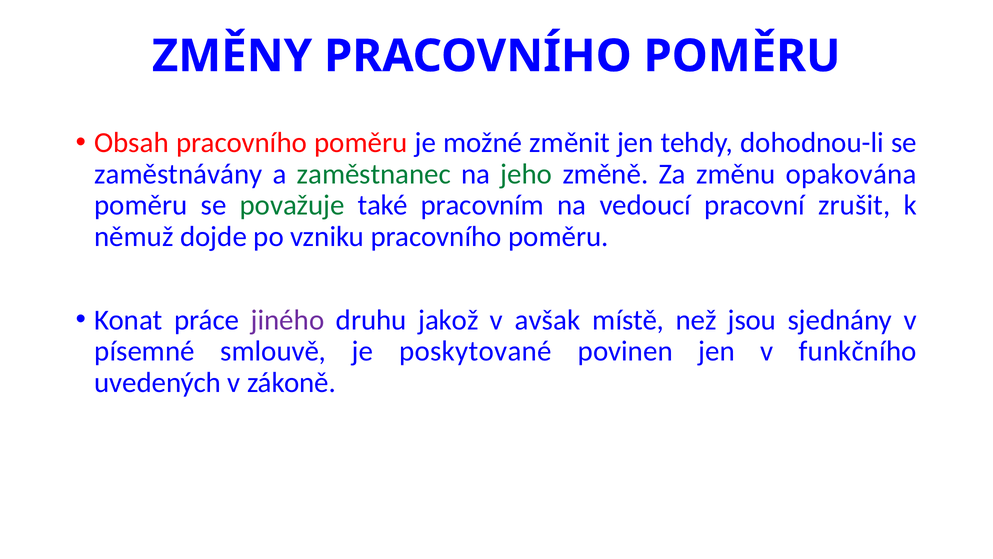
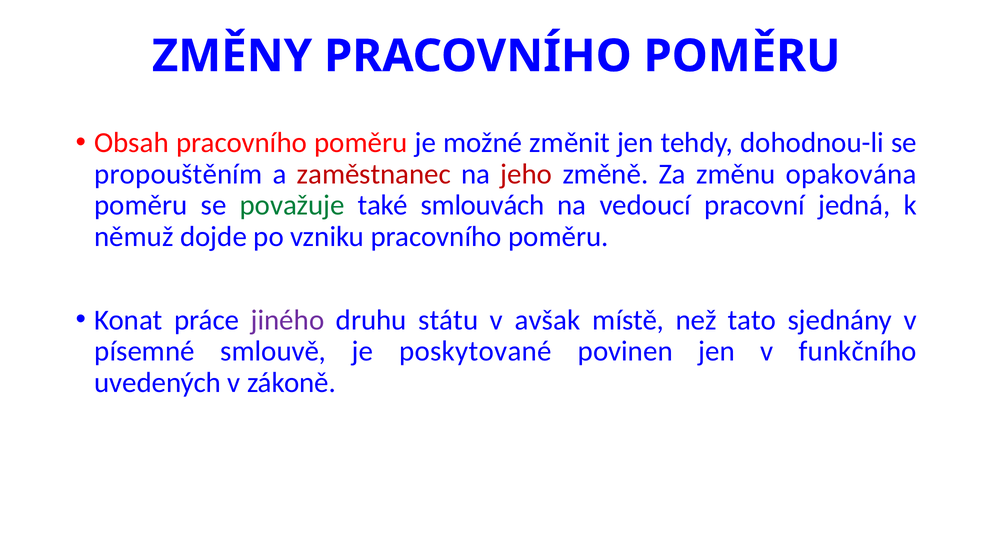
zaměstnávány: zaměstnávány -> propouštěním
zaměstnanec colour: green -> red
jeho colour: green -> red
pracovním: pracovním -> smlouvách
zrušit: zrušit -> jedná
jakož: jakož -> státu
jsou: jsou -> tato
